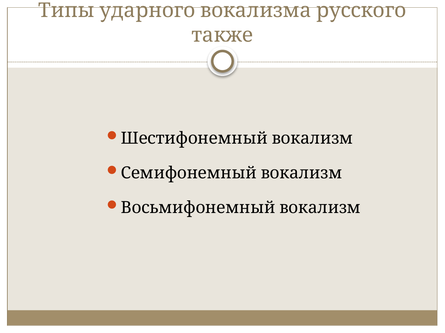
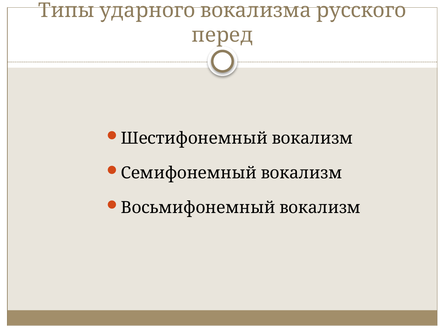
также: также -> перед
